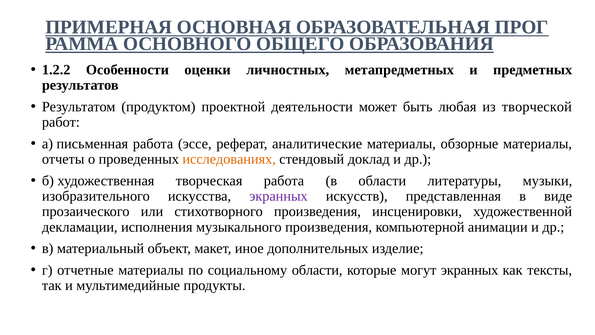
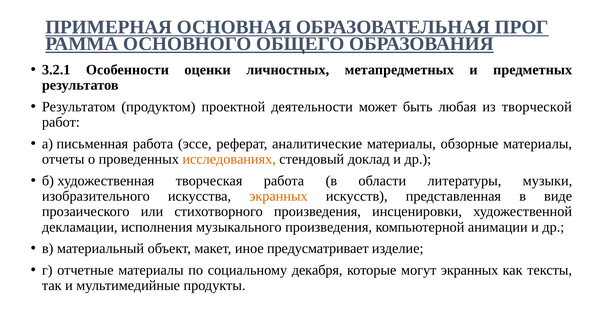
1.2.2: 1.2.2 -> 3.2.1
экранных at (278, 196) colour: purple -> orange
дополнительных: дополнительных -> предусматривает
социальному области: области -> декабря
